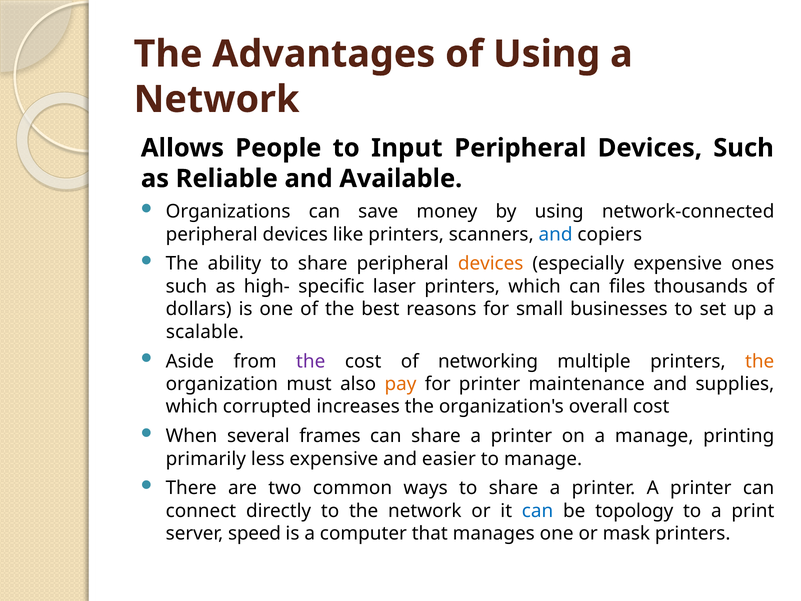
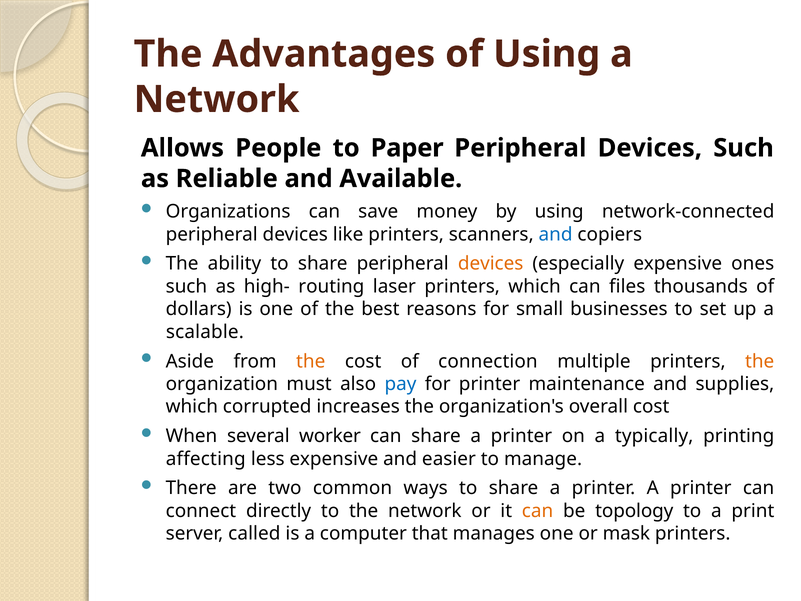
Input: Input -> Paper
specific: specific -> routing
the at (311, 361) colour: purple -> orange
networking: networking -> connection
pay colour: orange -> blue
frames: frames -> worker
a manage: manage -> typically
primarily: primarily -> affecting
can at (538, 511) colour: blue -> orange
speed: speed -> called
